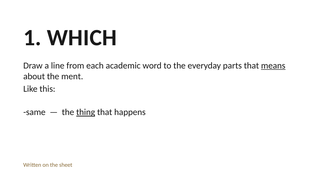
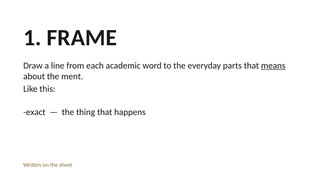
WHICH: WHICH -> FRAME
same: same -> exact
thing underline: present -> none
